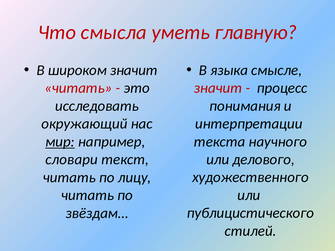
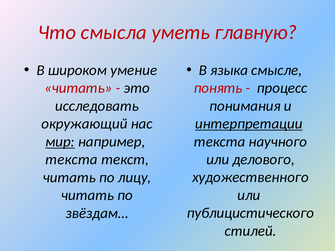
широком значит: значит -> умение
значит at (218, 88): значит -> понять
интерпретации underline: none -> present
словари at (72, 160): словари -> текста
